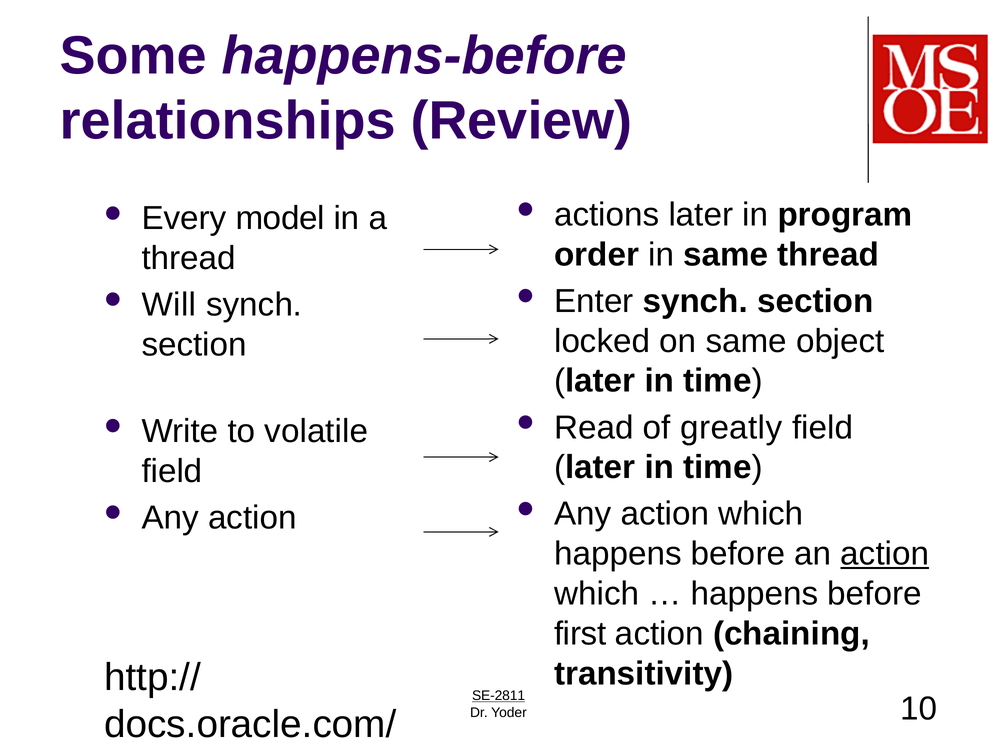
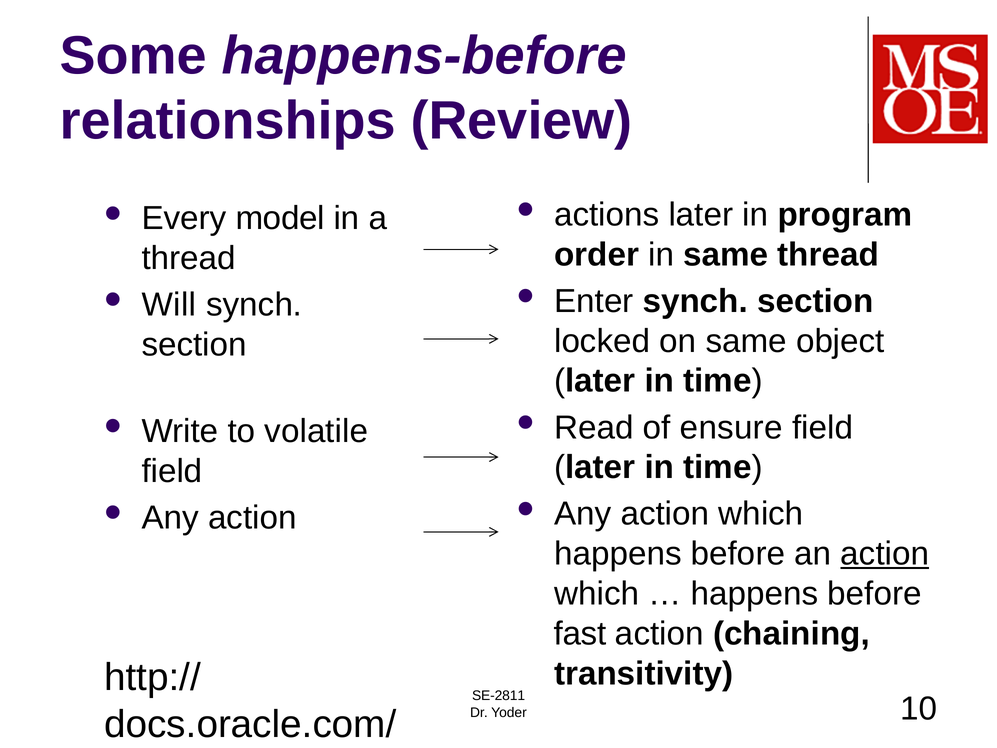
greatly: greatly -> ensure
first: first -> fast
SE-2811 underline: present -> none
